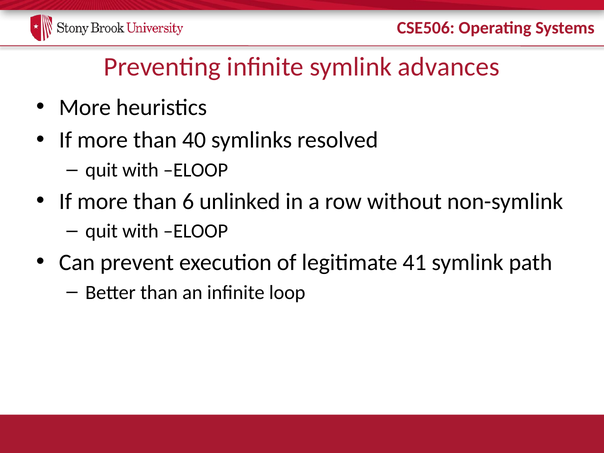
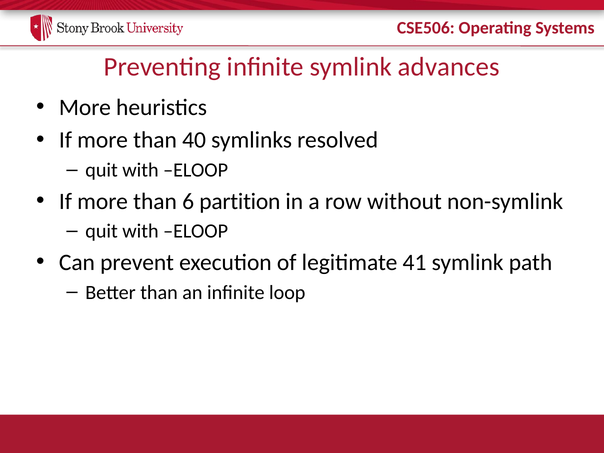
unlinked: unlinked -> partition
